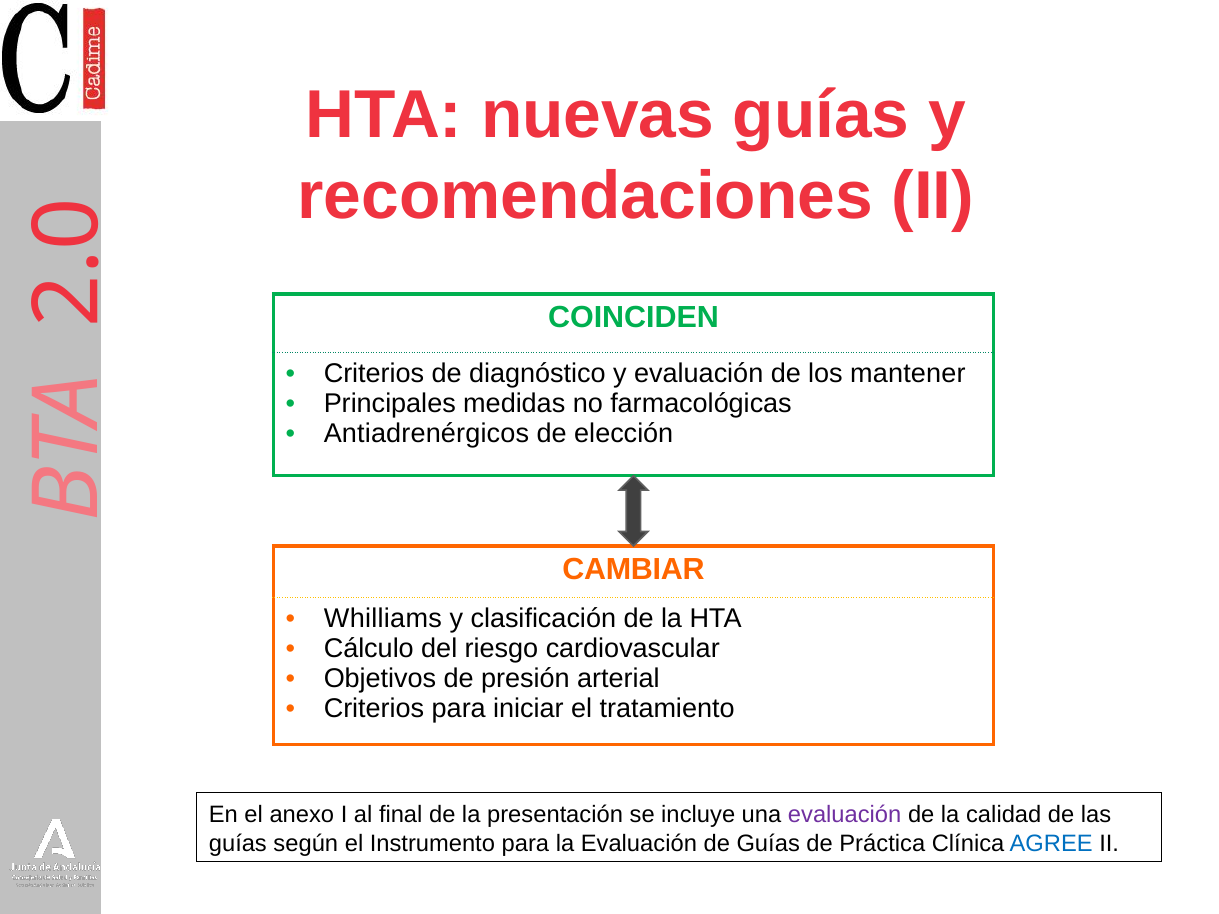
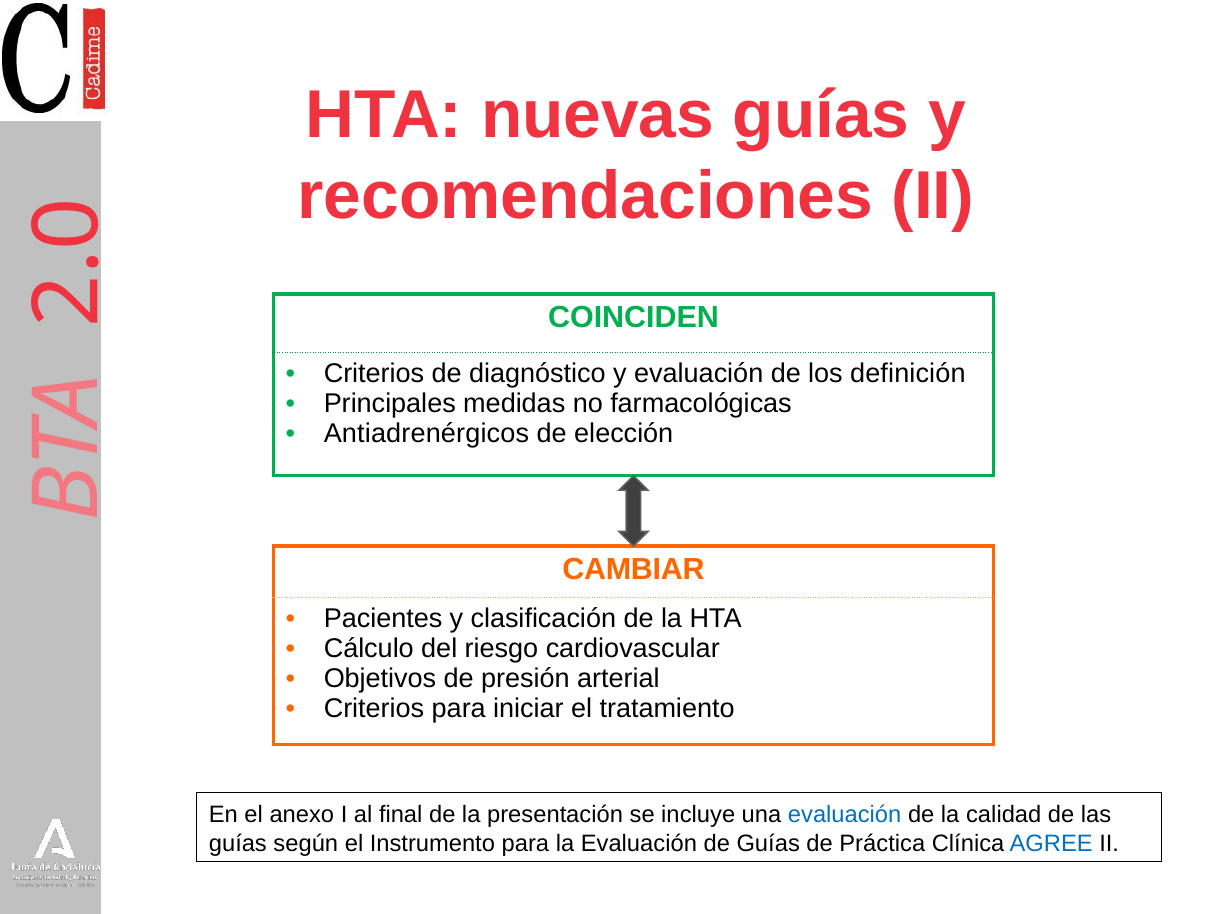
mantener: mantener -> definición
Whilliams: Whilliams -> Pacientes
evaluación at (845, 815) colour: purple -> blue
